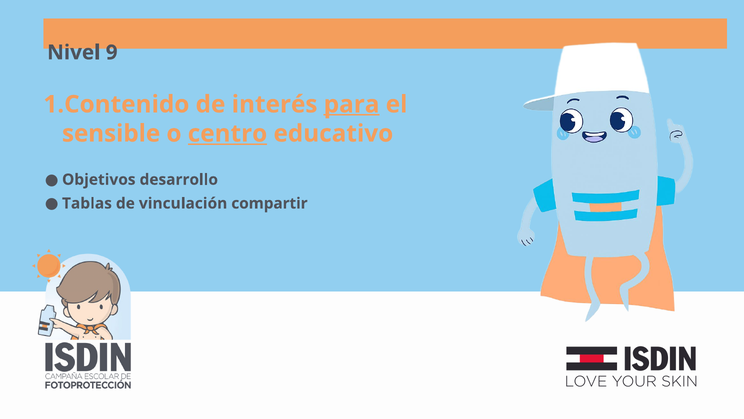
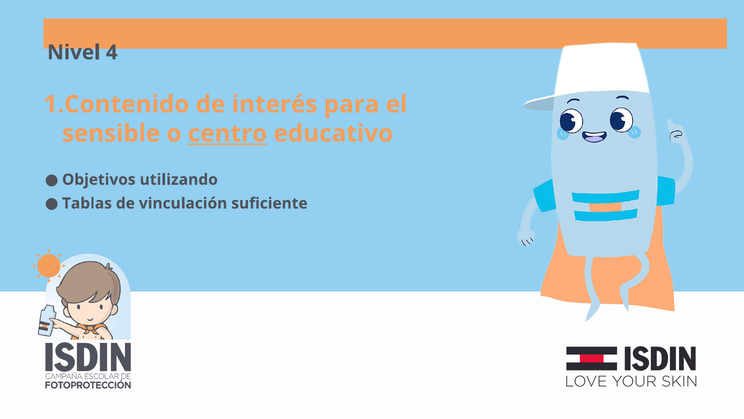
9: 9 -> 4
para underline: present -> none
desarrollo: desarrollo -> utilizando
compartir: compartir -> suficiente
